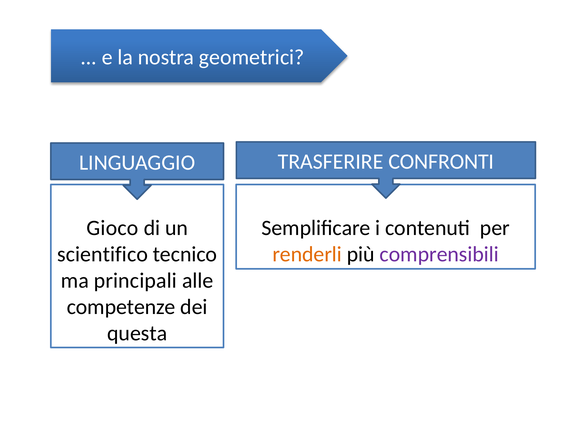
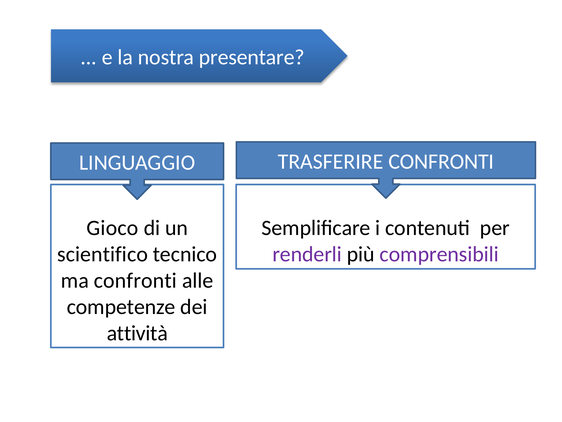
geometrici: geometrici -> presentare
renderli colour: orange -> purple
ma principali: principali -> confronti
questa: questa -> attività
